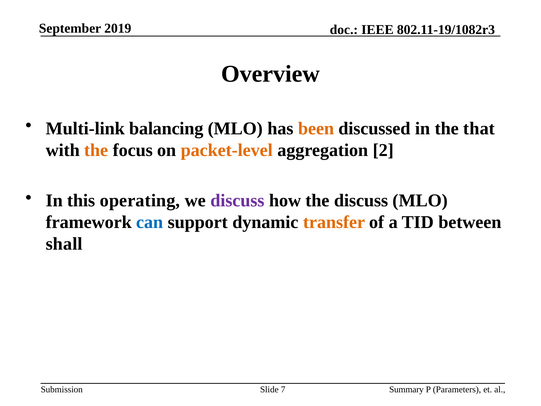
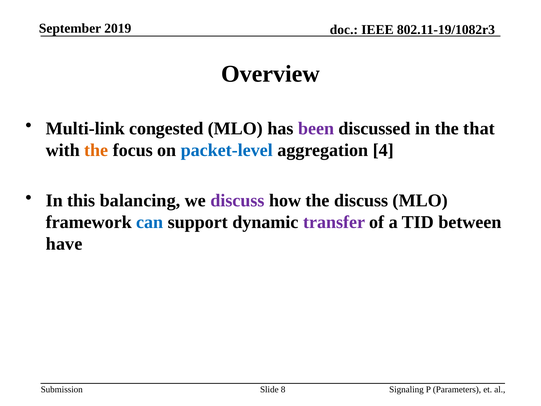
balancing: balancing -> congested
been colour: orange -> purple
packet-level colour: orange -> blue
2: 2 -> 4
operating: operating -> balancing
transfer colour: orange -> purple
shall: shall -> have
7: 7 -> 8
Summary: Summary -> Signaling
